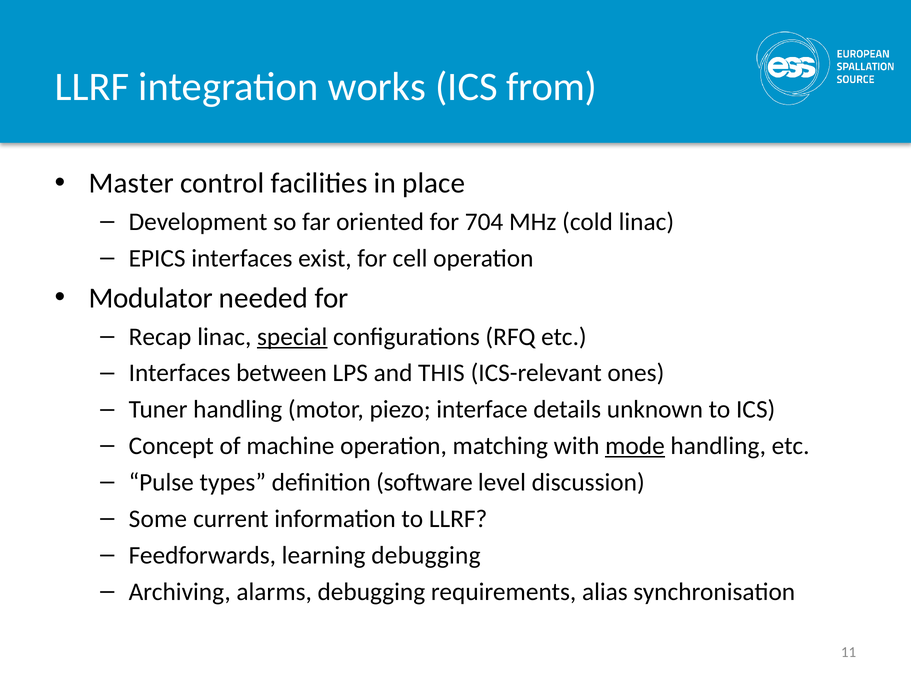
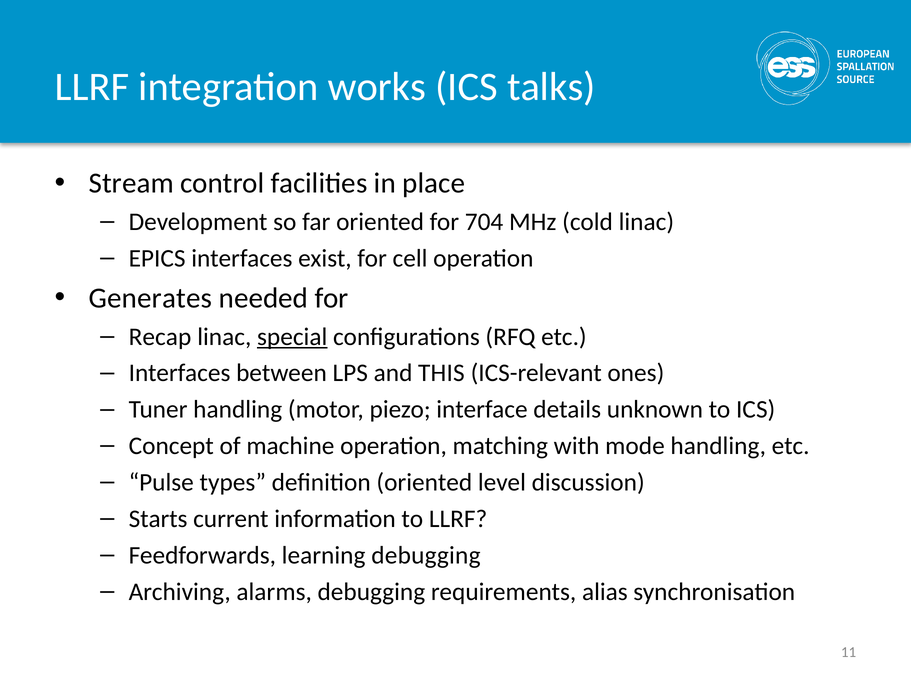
from: from -> talks
Master: Master -> Stream
Modulator: Modulator -> Generates
mode underline: present -> none
definition software: software -> oriented
Some: Some -> Starts
